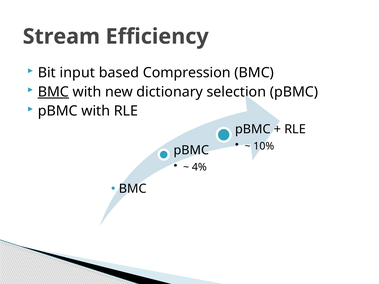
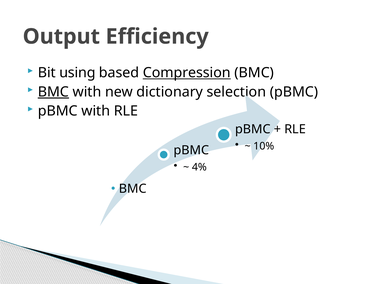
Stream: Stream -> Output
input: input -> using
Compression underline: none -> present
